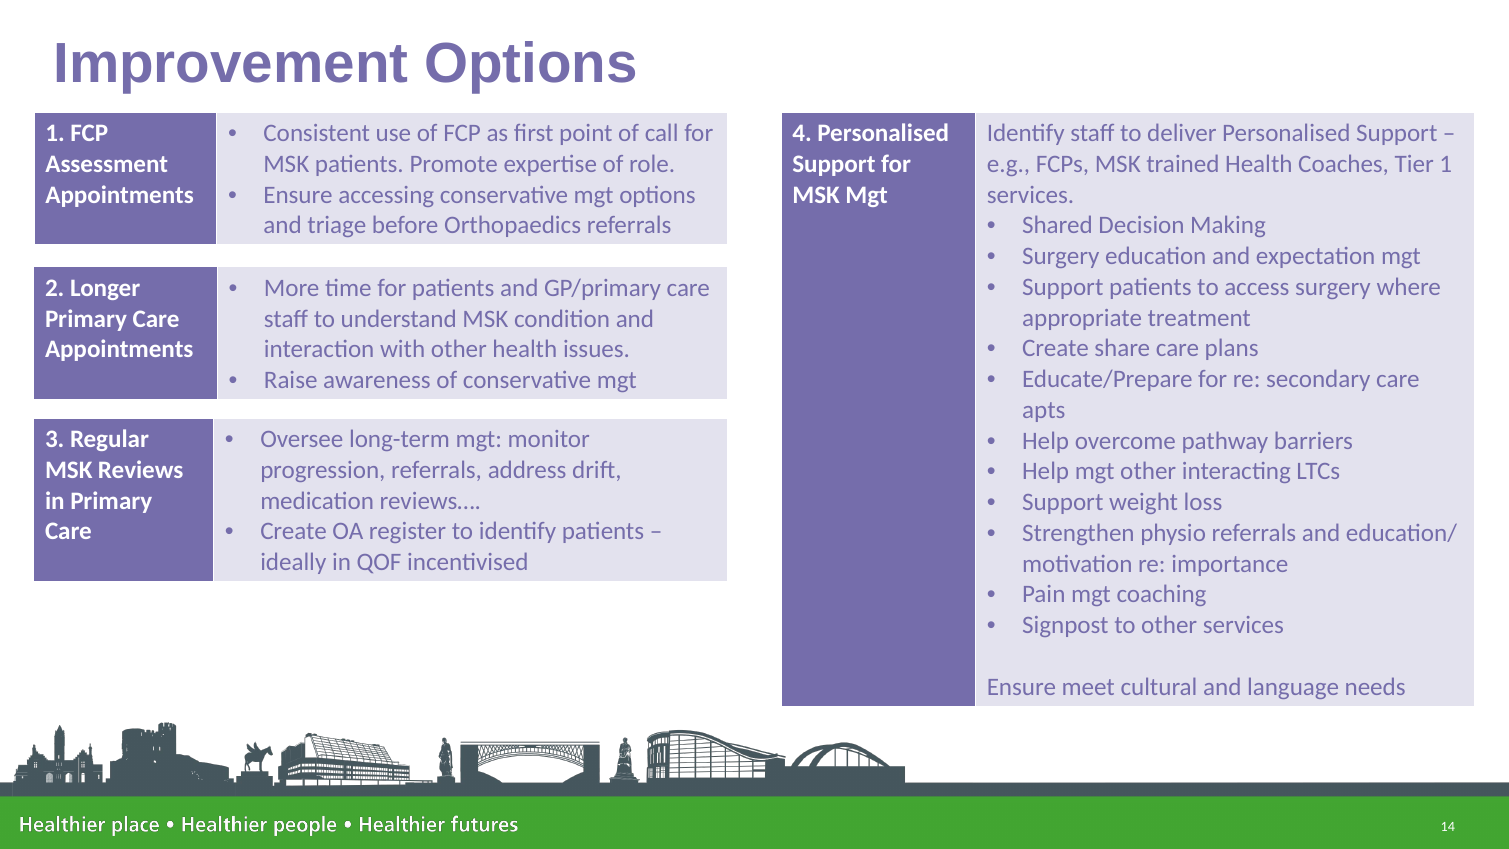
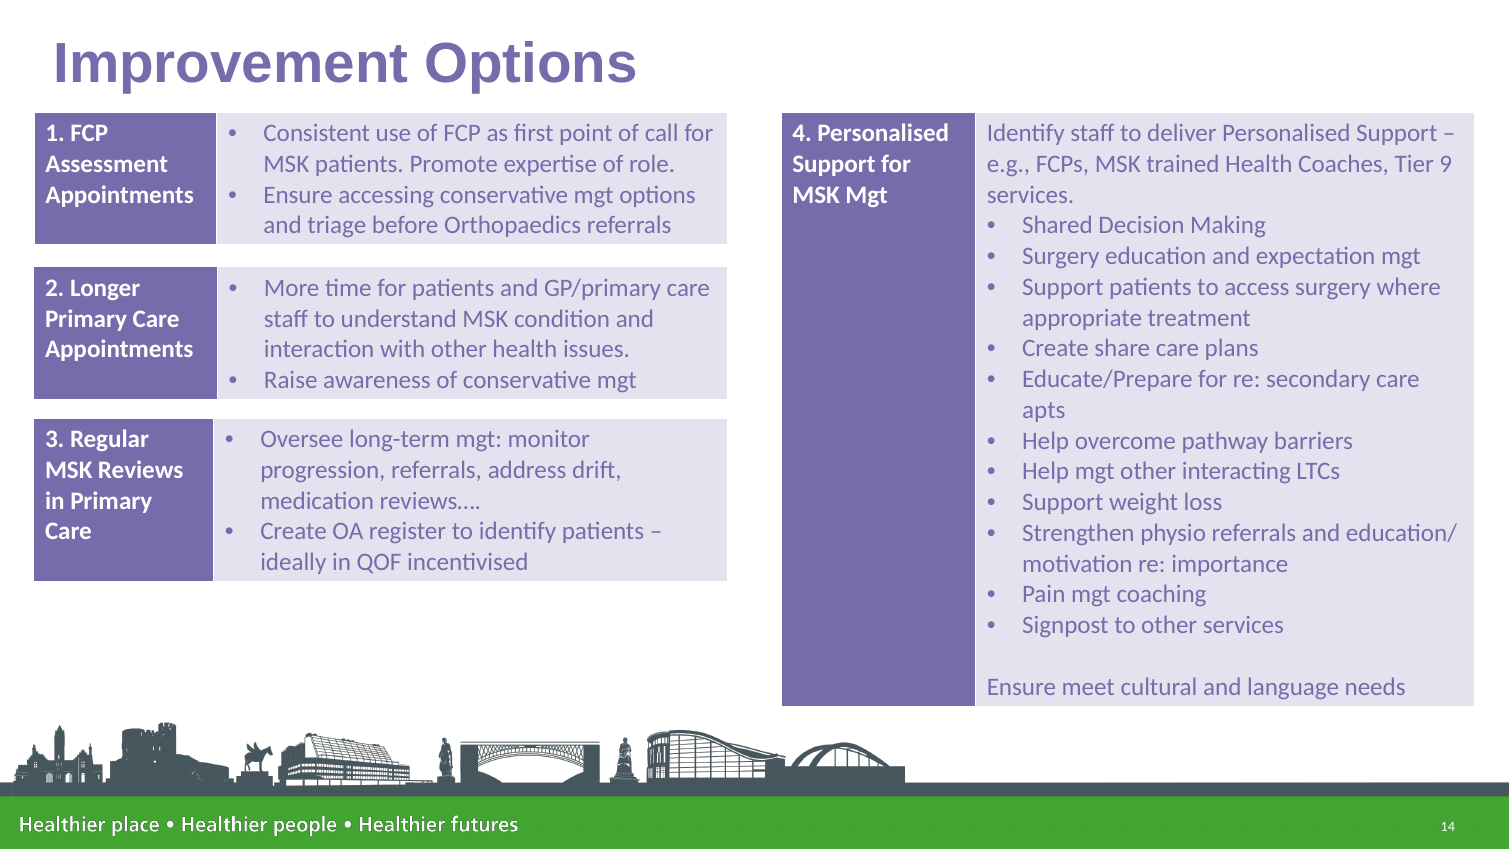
Tier 1: 1 -> 9
